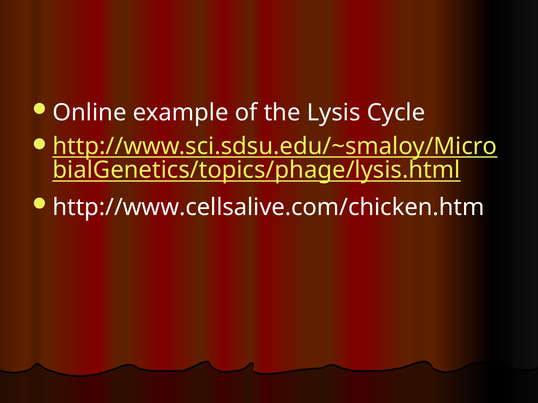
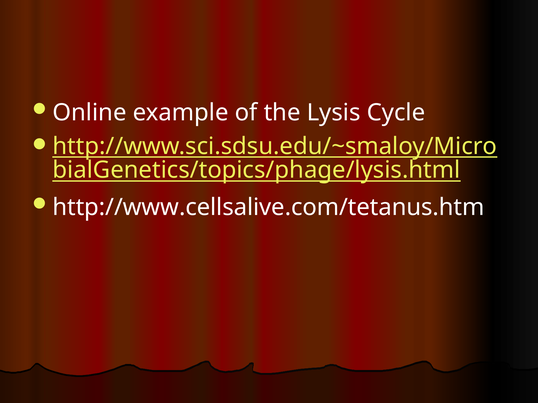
http://www.cellsalive.com/chicken.htm: http://www.cellsalive.com/chicken.htm -> http://www.cellsalive.com/tetanus.htm
